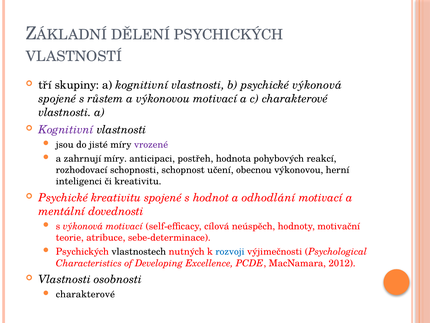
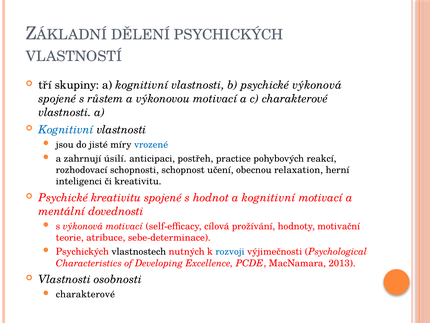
Kognitivní at (66, 129) colour: purple -> blue
vrozené colour: purple -> blue
zahrnují míry: míry -> úsilí
hodnota: hodnota -> practice
obecnou výkonovou: výkonovou -> relaxation
odhodlání at (269, 197): odhodlání -> kognitivní
neúspěch: neúspěch -> prožívání
2012: 2012 -> 2013
